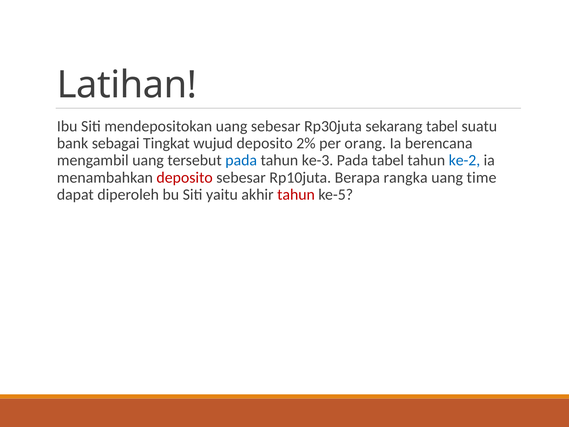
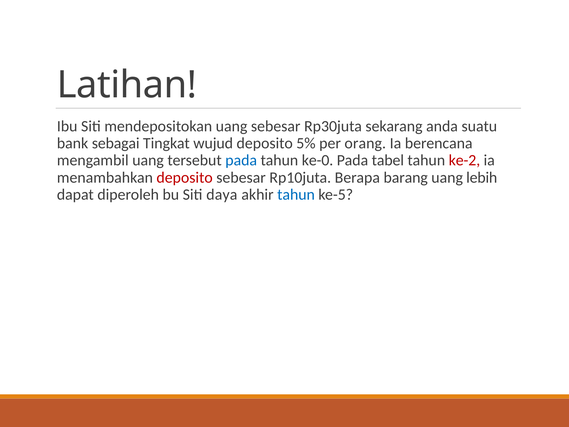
sekarang tabel: tabel -> anda
2%: 2% -> 5%
ke-3: ke-3 -> ke-0
ke-2 colour: blue -> red
rangka: rangka -> barang
time: time -> lebih
yaitu: yaitu -> daya
tahun at (296, 194) colour: red -> blue
